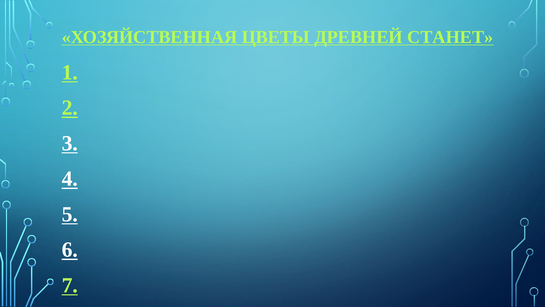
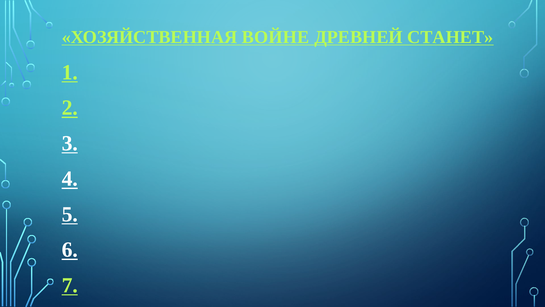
ЦВЕТЫ: ЦВЕТЫ -> ВОЙНЕ
